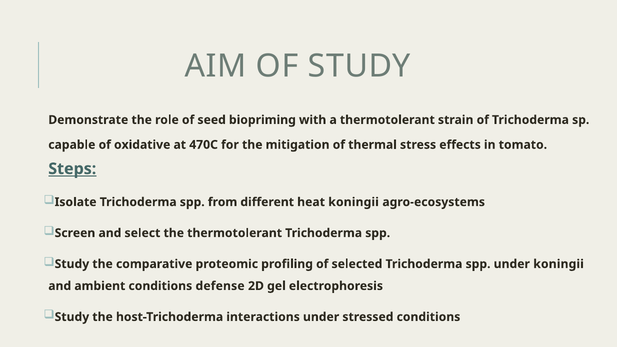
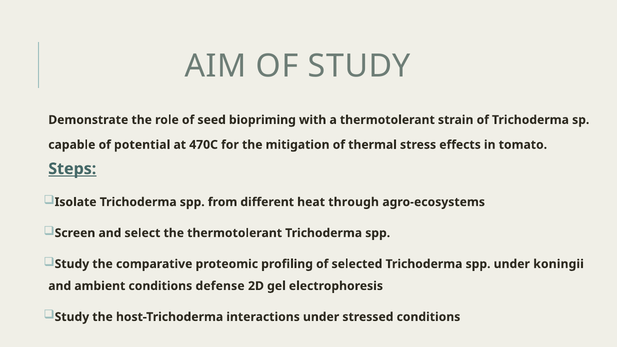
oxidative: oxidative -> potential
heat koningii: koningii -> through
